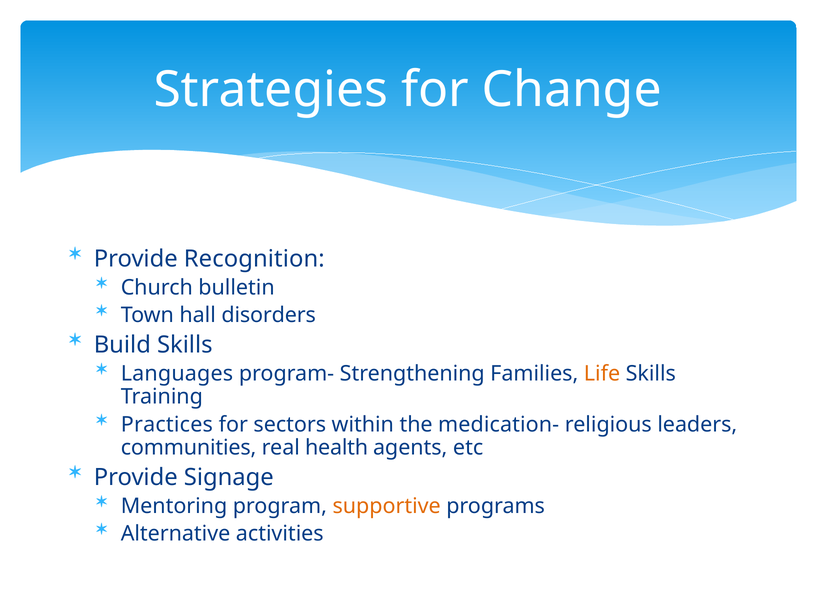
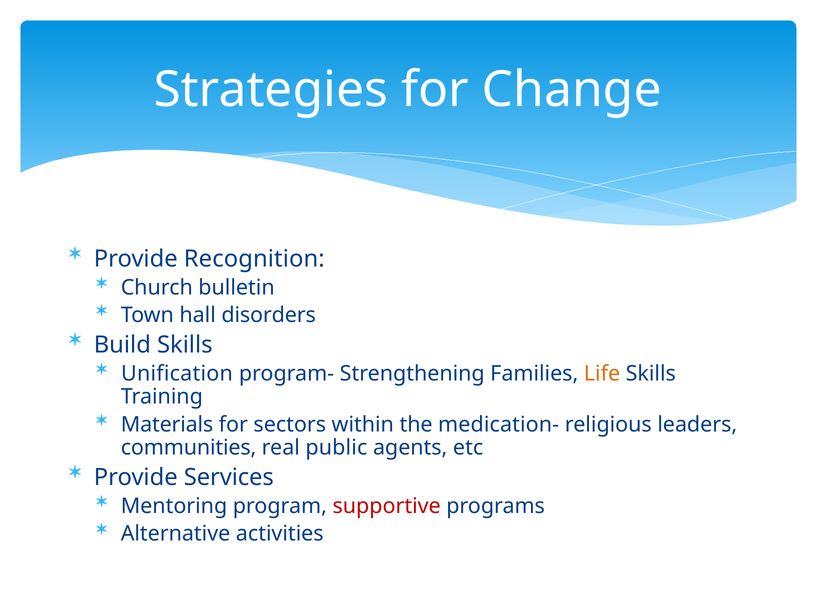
Languages: Languages -> Unification
Practices: Practices -> Materials
health: health -> public
Signage: Signage -> Services
supportive colour: orange -> red
